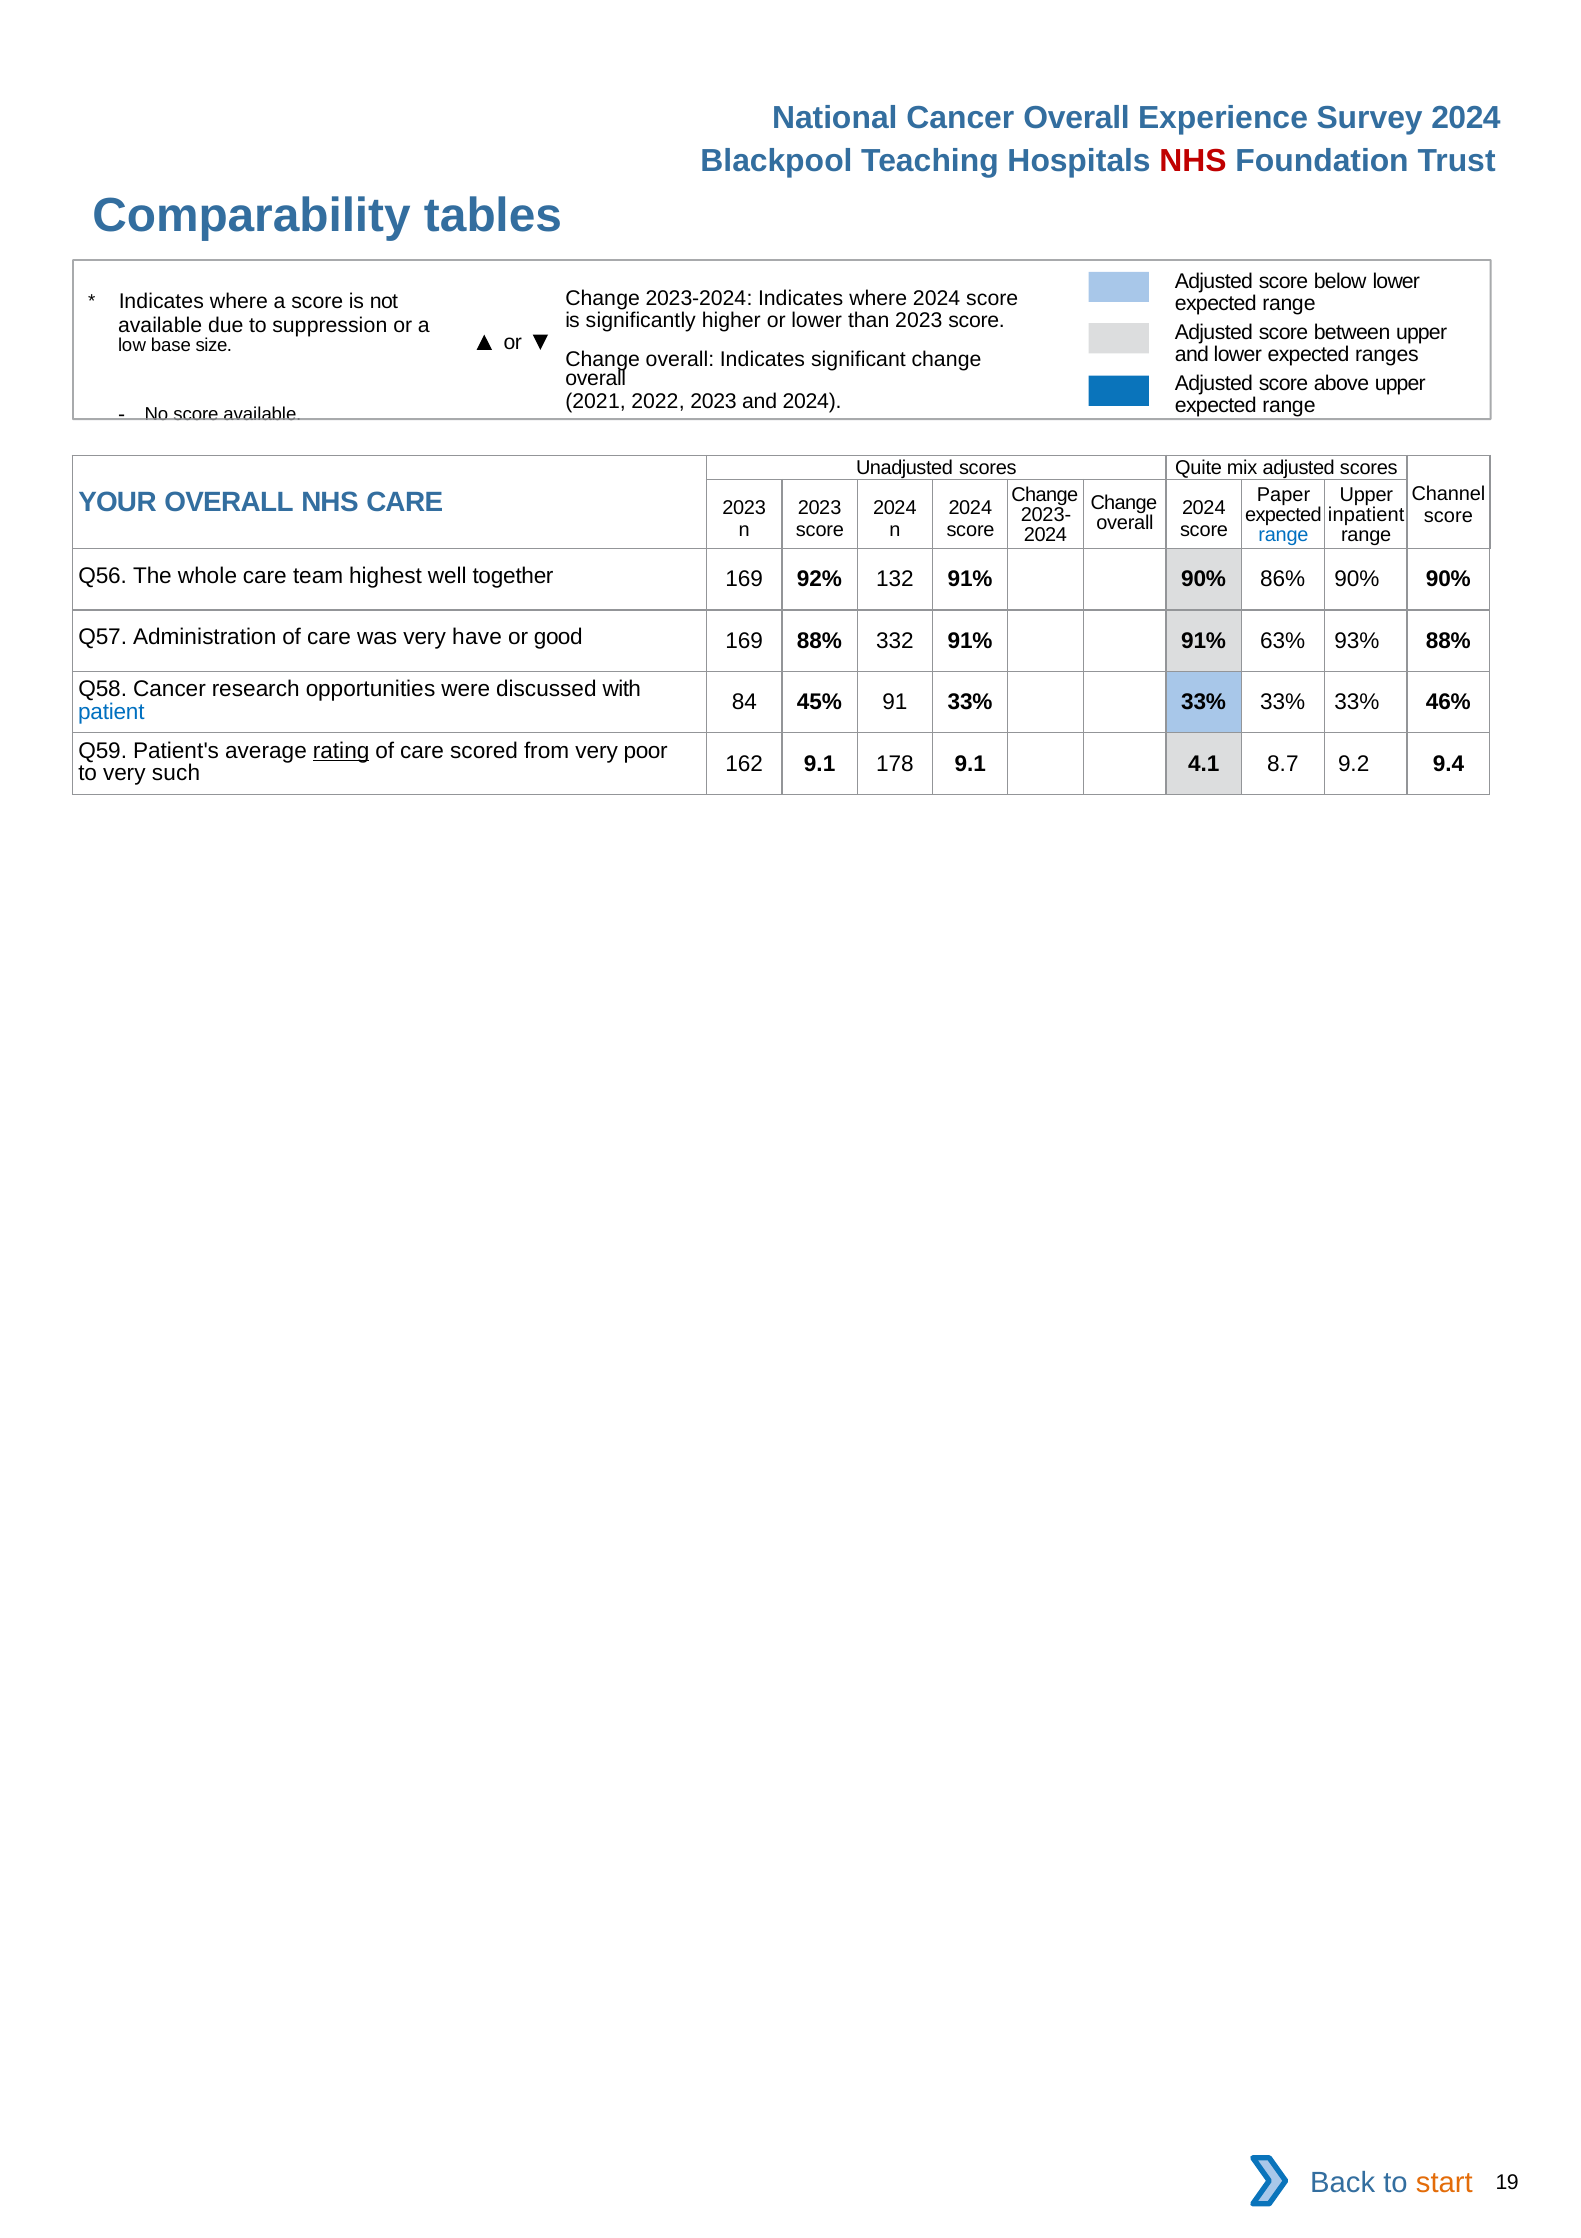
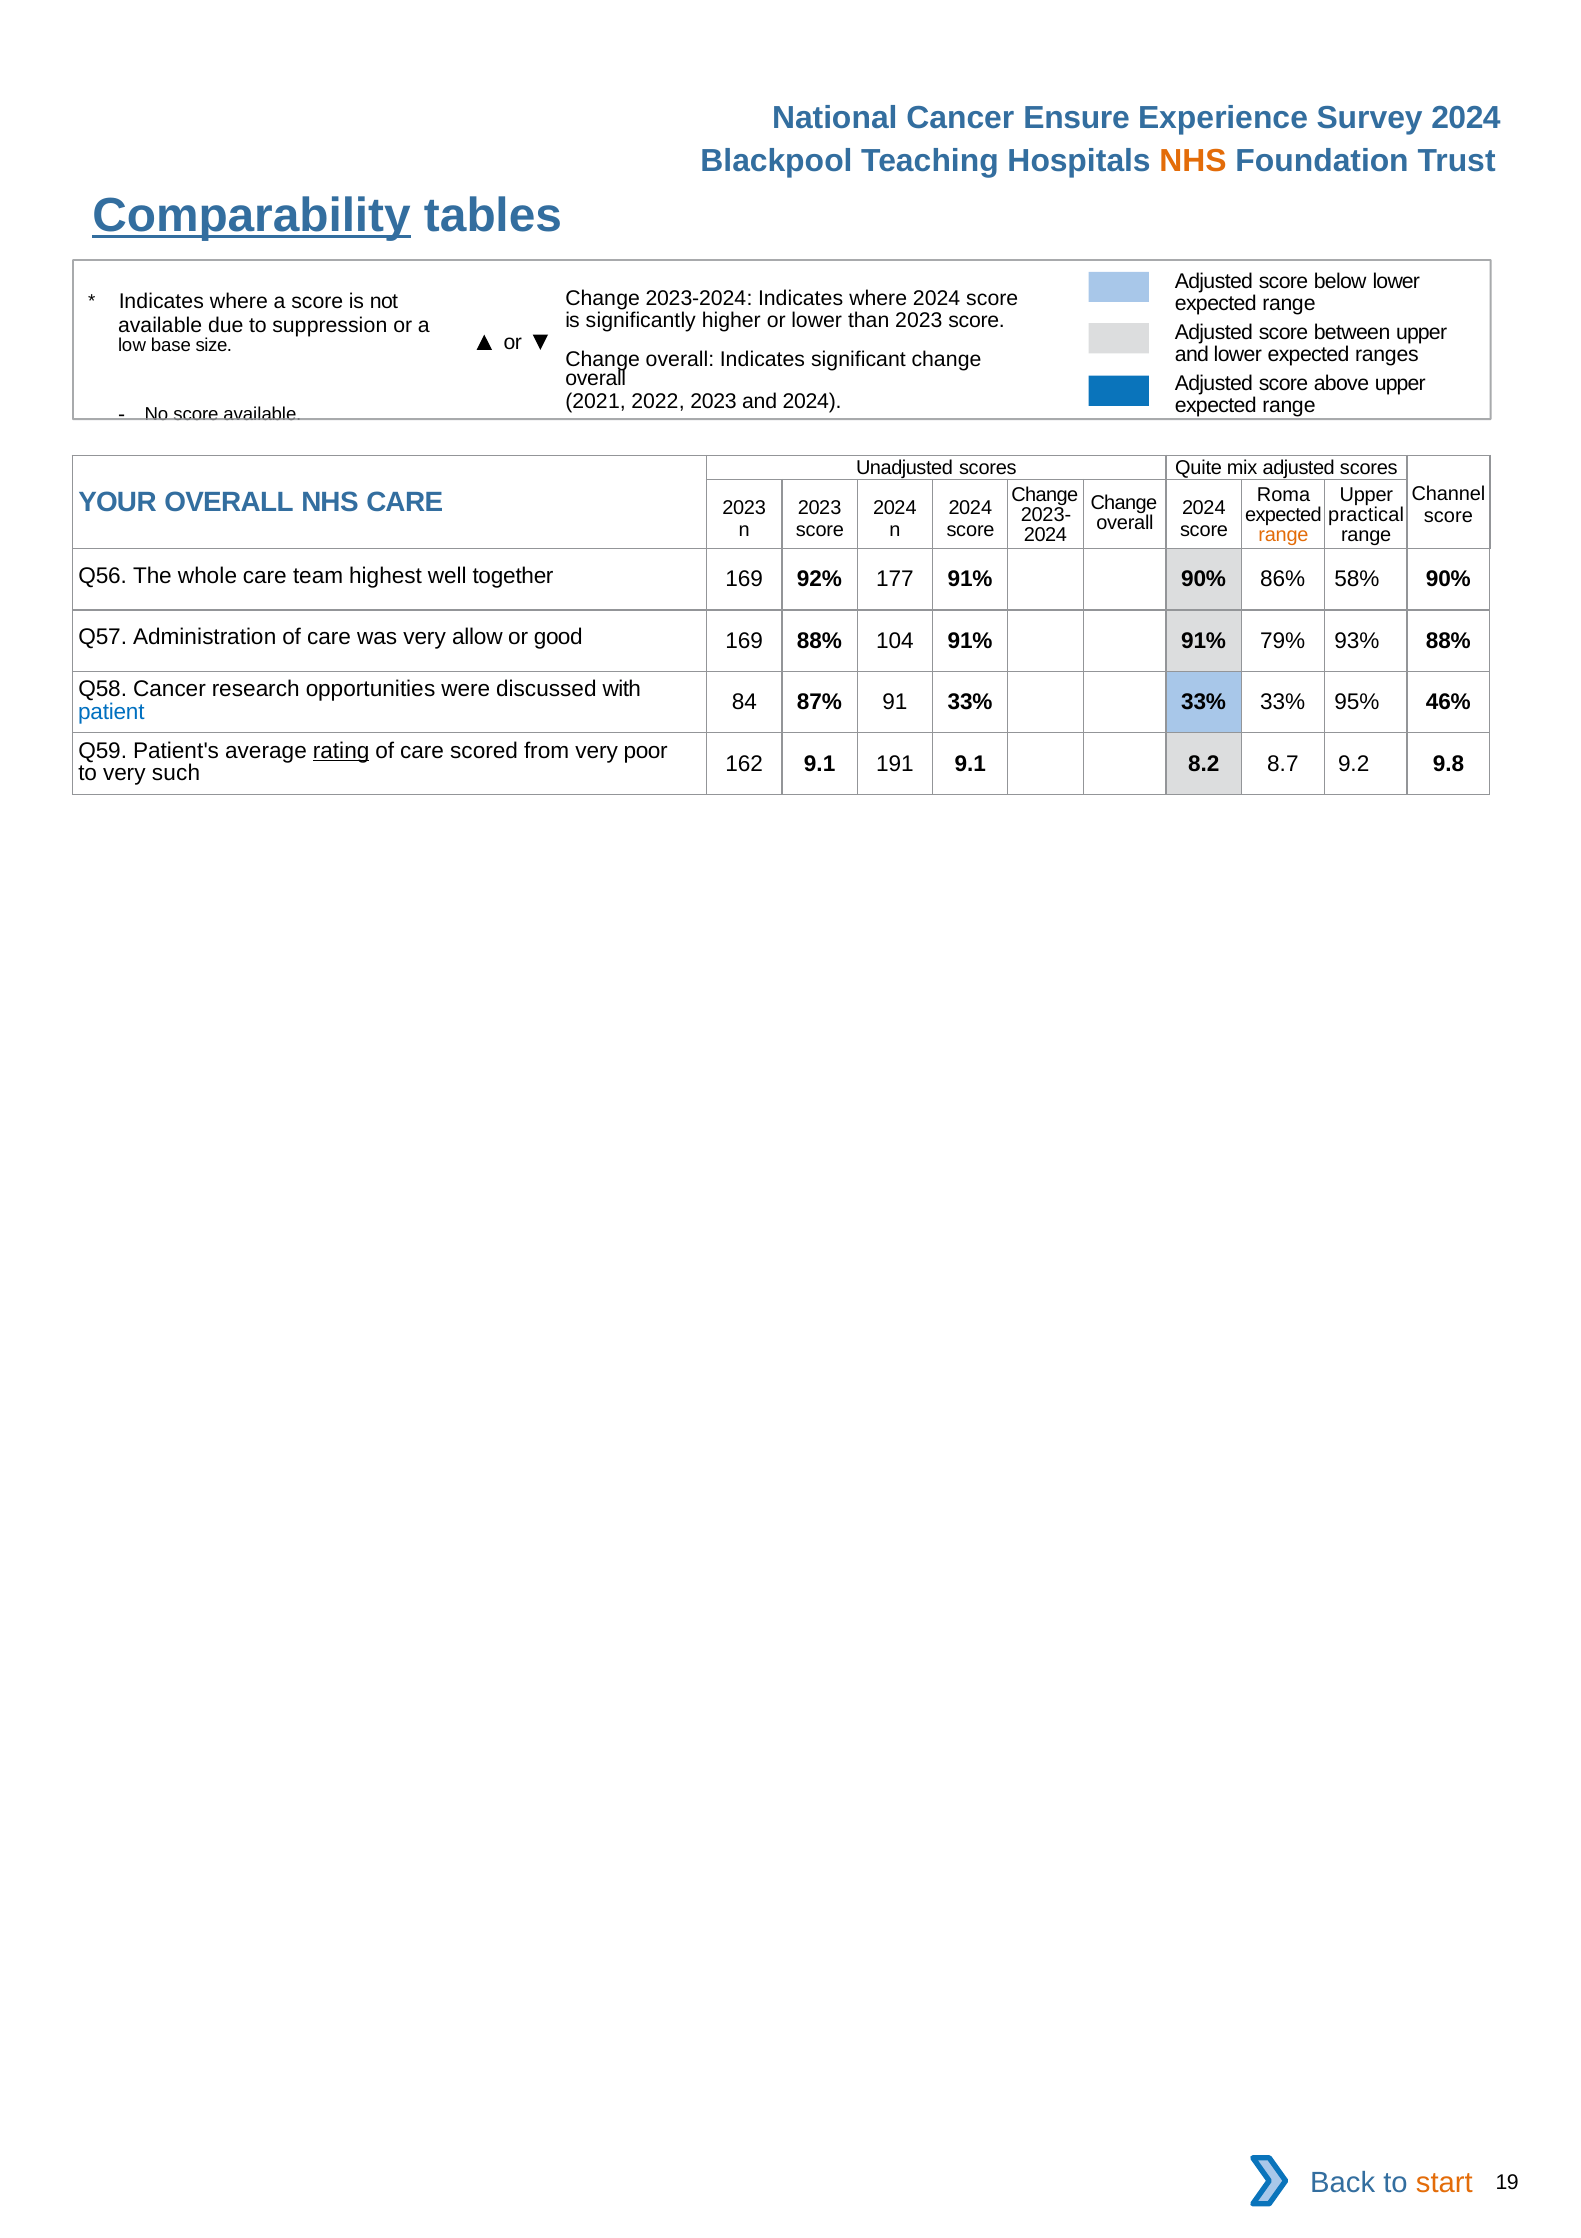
Cancer Overall: Overall -> Ensure
NHS at (1193, 161) colour: red -> orange
Comparability underline: none -> present
Paper: Paper -> Roma
inpatient: inpatient -> practical
range at (1283, 535) colour: blue -> orange
132: 132 -> 177
86% 90%: 90% -> 58%
have: have -> allow
332: 332 -> 104
63%: 63% -> 79%
45%: 45% -> 87%
33% 33% 33% 33%: 33% -> 95%
178: 178 -> 191
4.1: 4.1 -> 8.2
9.4: 9.4 -> 9.8
